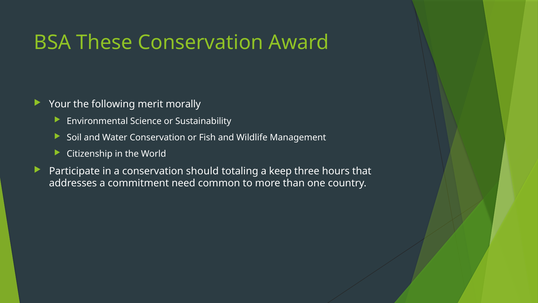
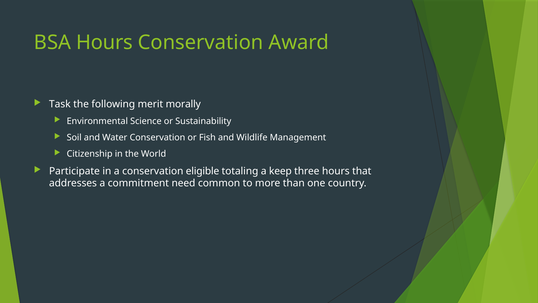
BSA These: These -> Hours
Your: Your -> Task
should: should -> eligible
